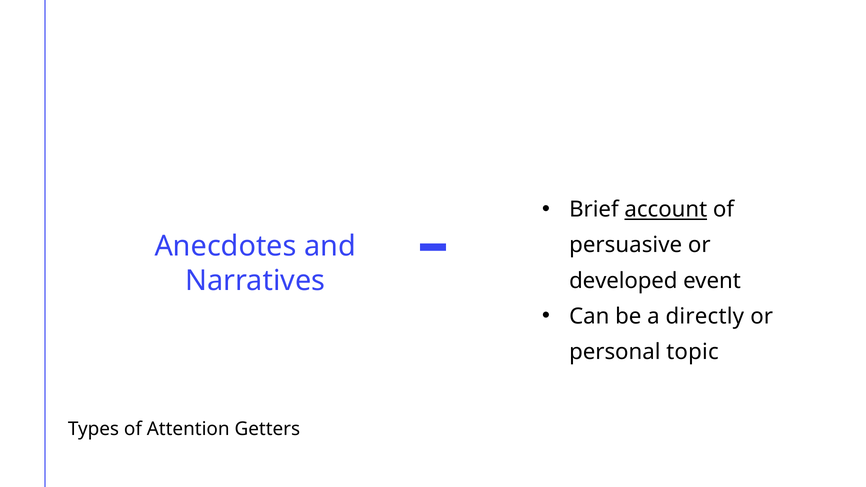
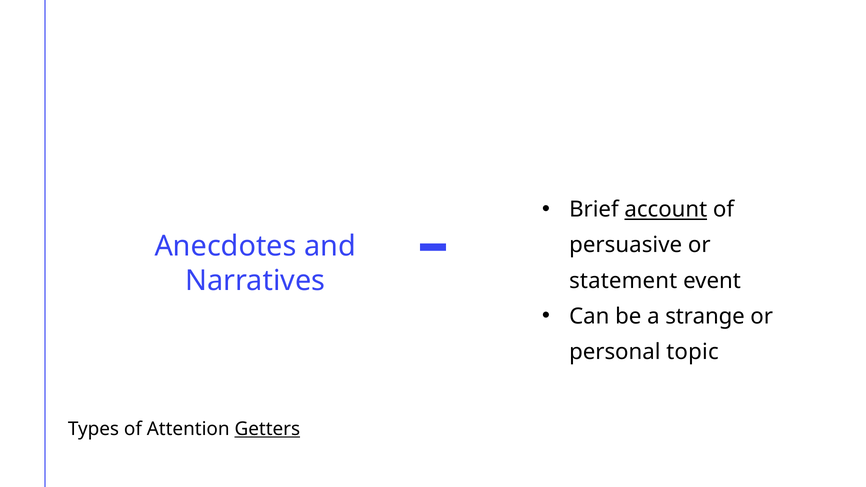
developed: developed -> statement
directly: directly -> strange
Getters underline: none -> present
